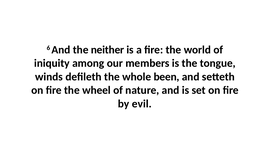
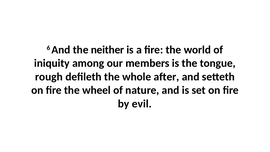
winds: winds -> rough
been: been -> after
